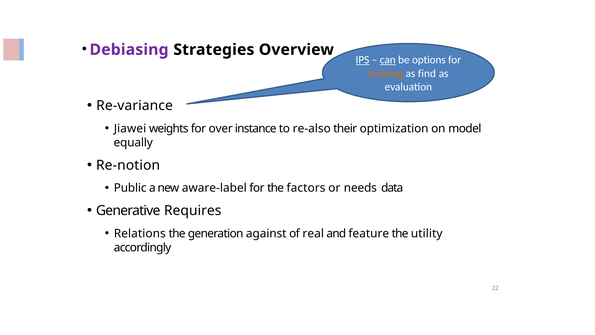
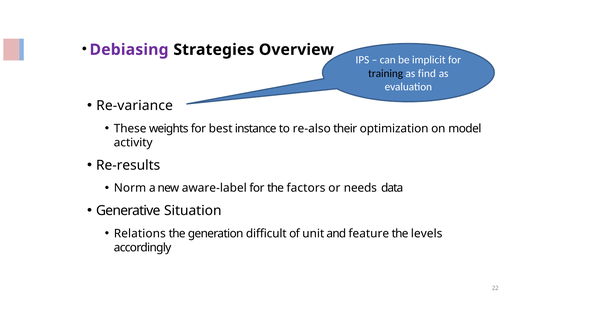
IPS underline: present -> none
can underline: present -> none
options: options -> implicit
training colour: orange -> black
Jiawei: Jiawei -> These
over: over -> best
equally: equally -> activity
Re-notion: Re-notion -> Re-results
Public: Public -> Norm
Requires: Requires -> Situation
against: against -> difficult
real: real -> unit
utility: utility -> levels
